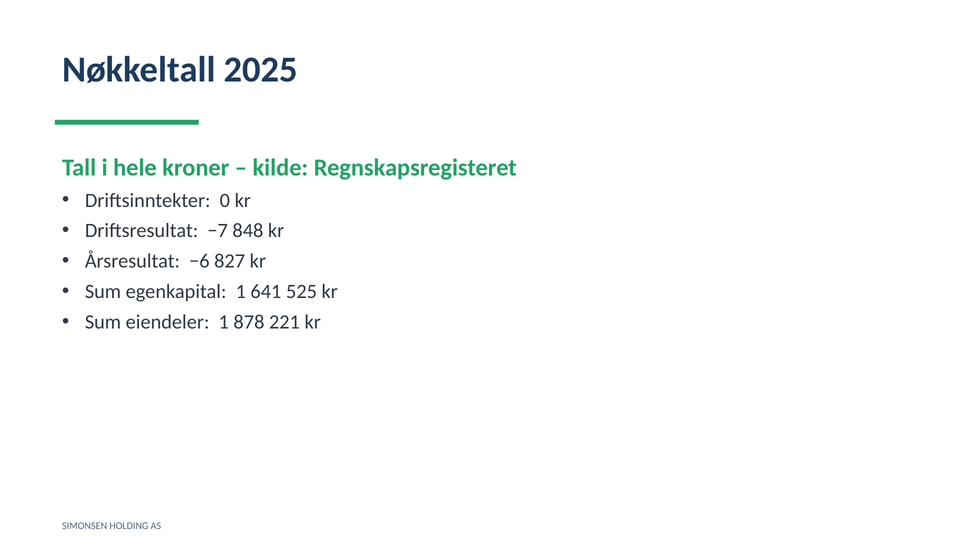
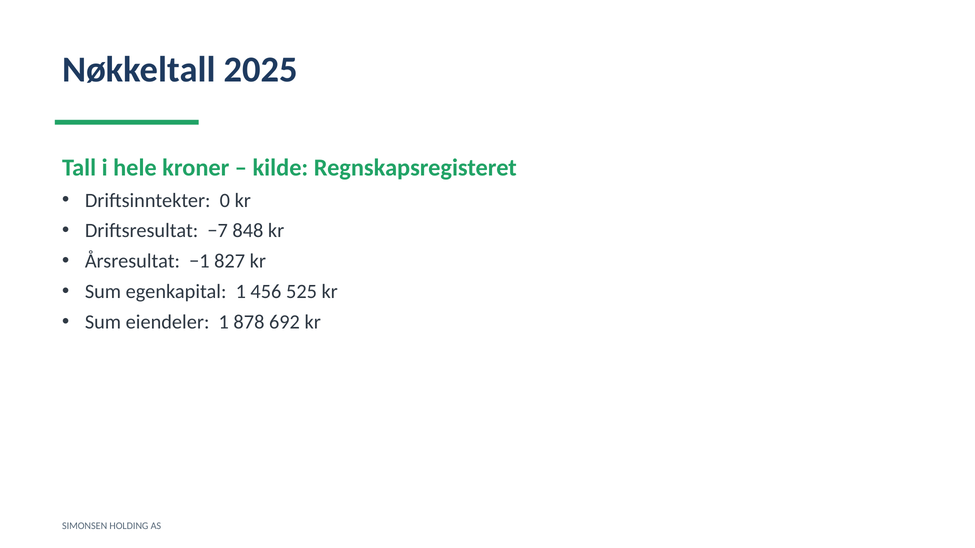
−6: −6 -> −1
641: 641 -> 456
221: 221 -> 692
